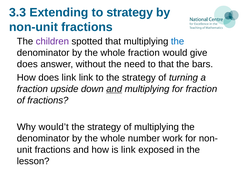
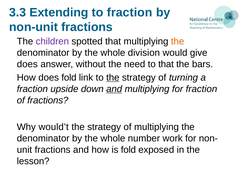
to strategy: strategy -> fraction
the at (178, 41) colour: blue -> orange
whole fraction: fraction -> division
does link: link -> fold
the at (113, 78) underline: none -> present
is link: link -> fold
